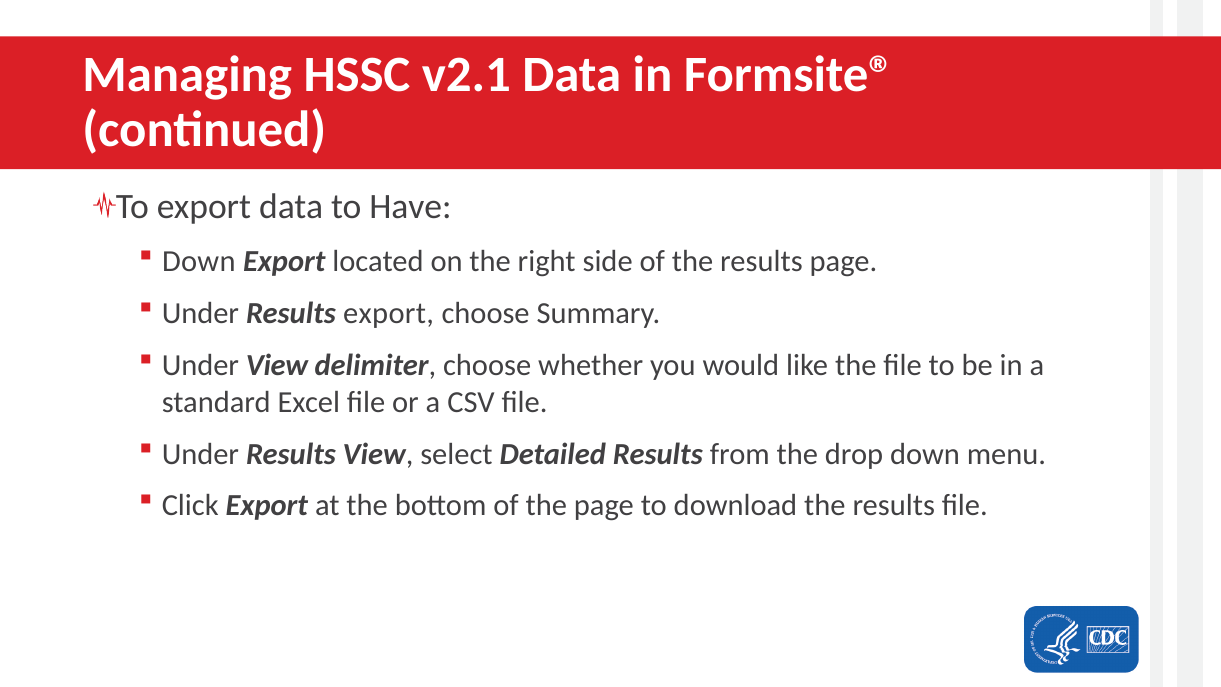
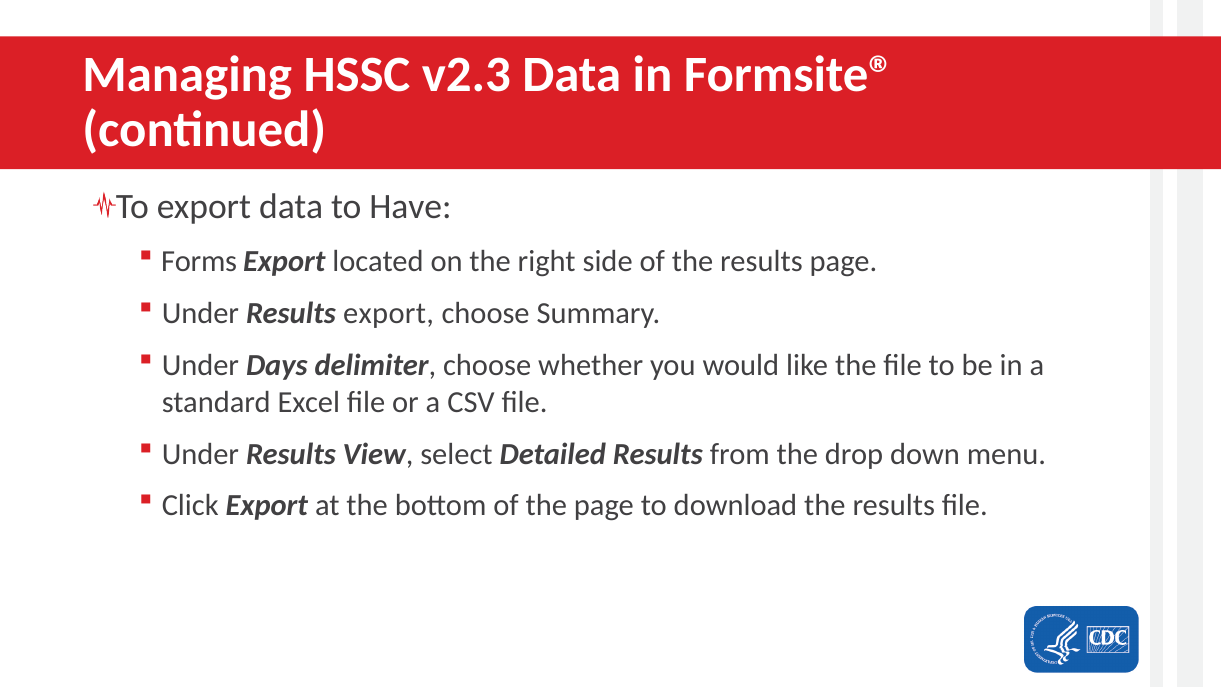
v2.1: v2.1 -> v2.3
Down at (199, 262): Down -> Forms
Under View: View -> Days
